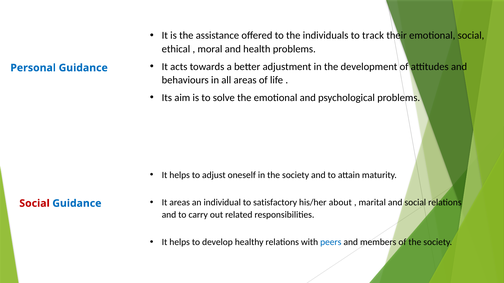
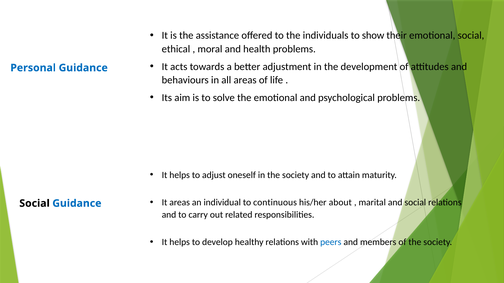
track: track -> show
satisfactory: satisfactory -> continuous
Social at (34, 204) colour: red -> black
